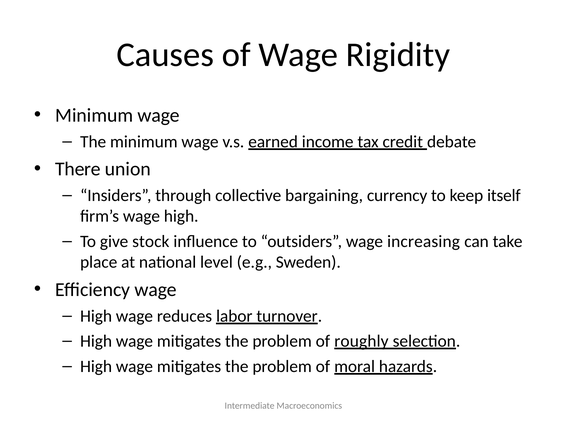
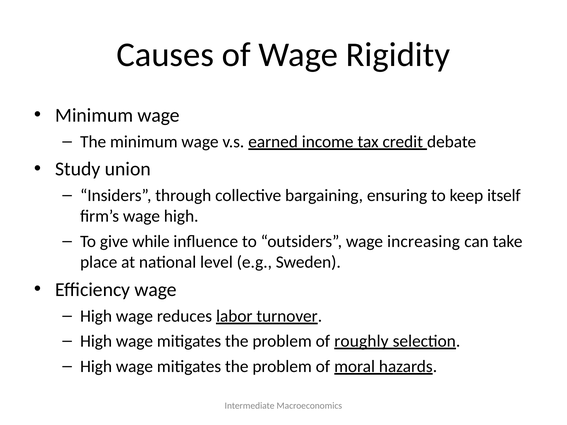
There: There -> Study
currency: currency -> ensuring
stock: stock -> while
